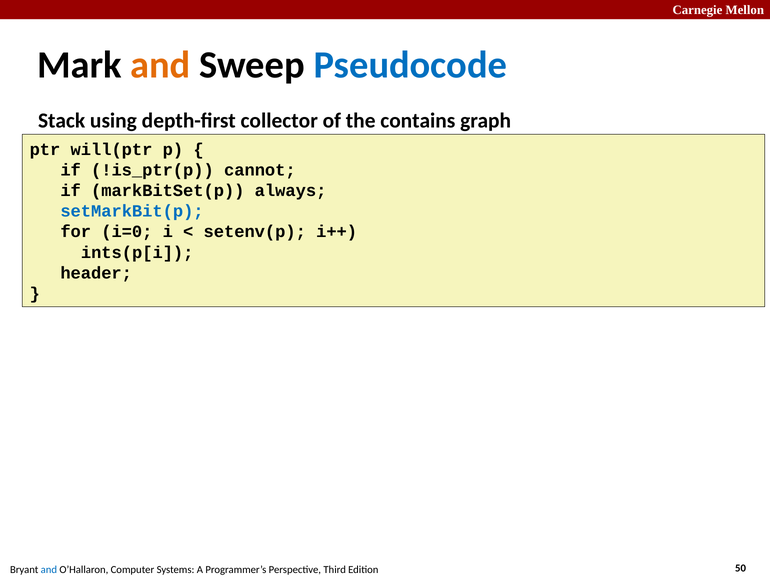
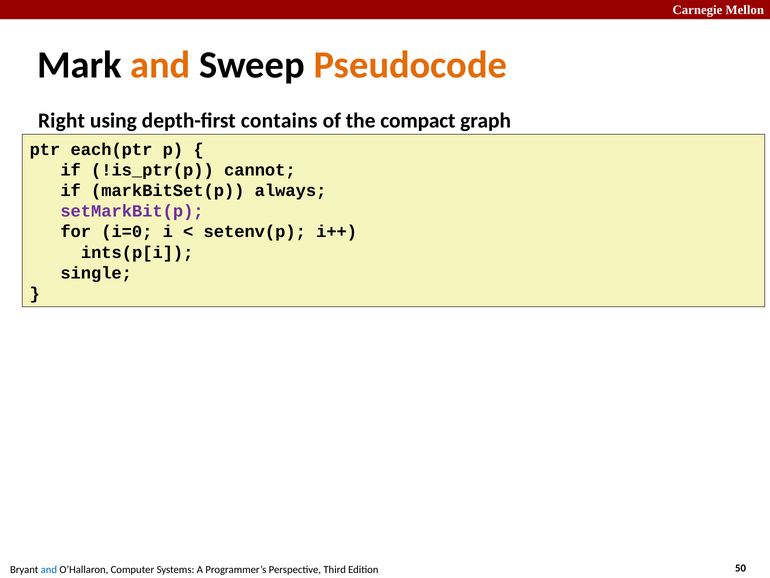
Pseudocode colour: blue -> orange
Stack: Stack -> Right
collector: collector -> contains
contains: contains -> compact
will(ptr: will(ptr -> each(ptr
setMarkBit(p colour: blue -> purple
header: header -> single
